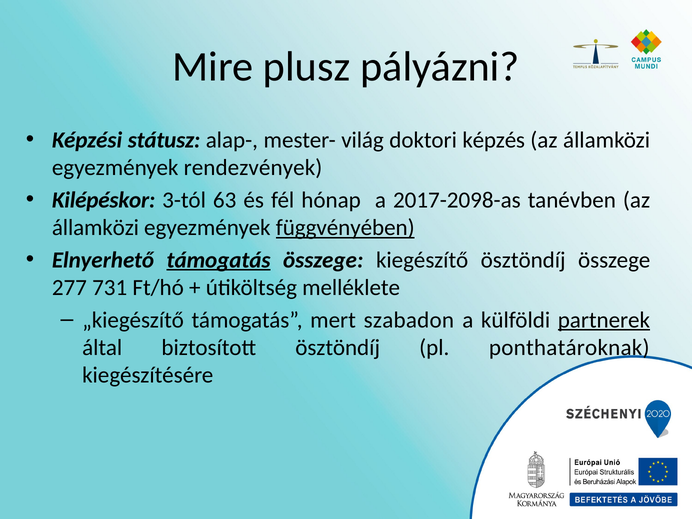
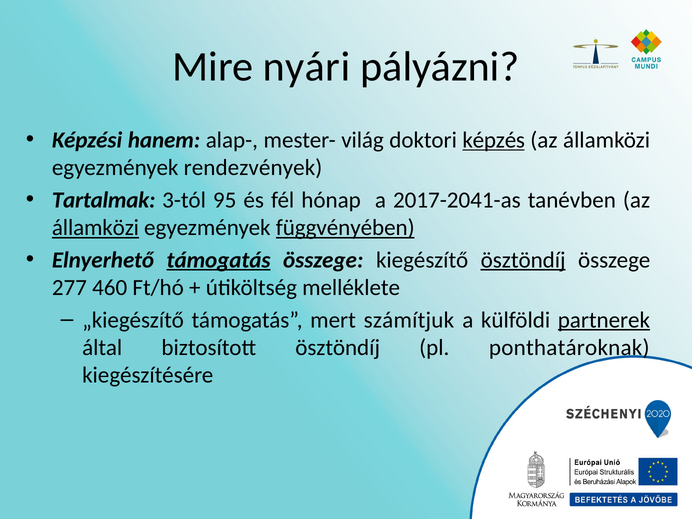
plusz: plusz -> nyári
státusz: státusz -> hanem
képzés underline: none -> present
Kilépéskor: Kilépéskor -> Tartalmak
63: 63 -> 95
2017-2098-as: 2017-2098-as -> 2017-2041-as
államközi at (95, 228) underline: none -> present
ösztöndíj at (523, 260) underline: none -> present
731: 731 -> 460
szabadon: szabadon -> számítjuk
